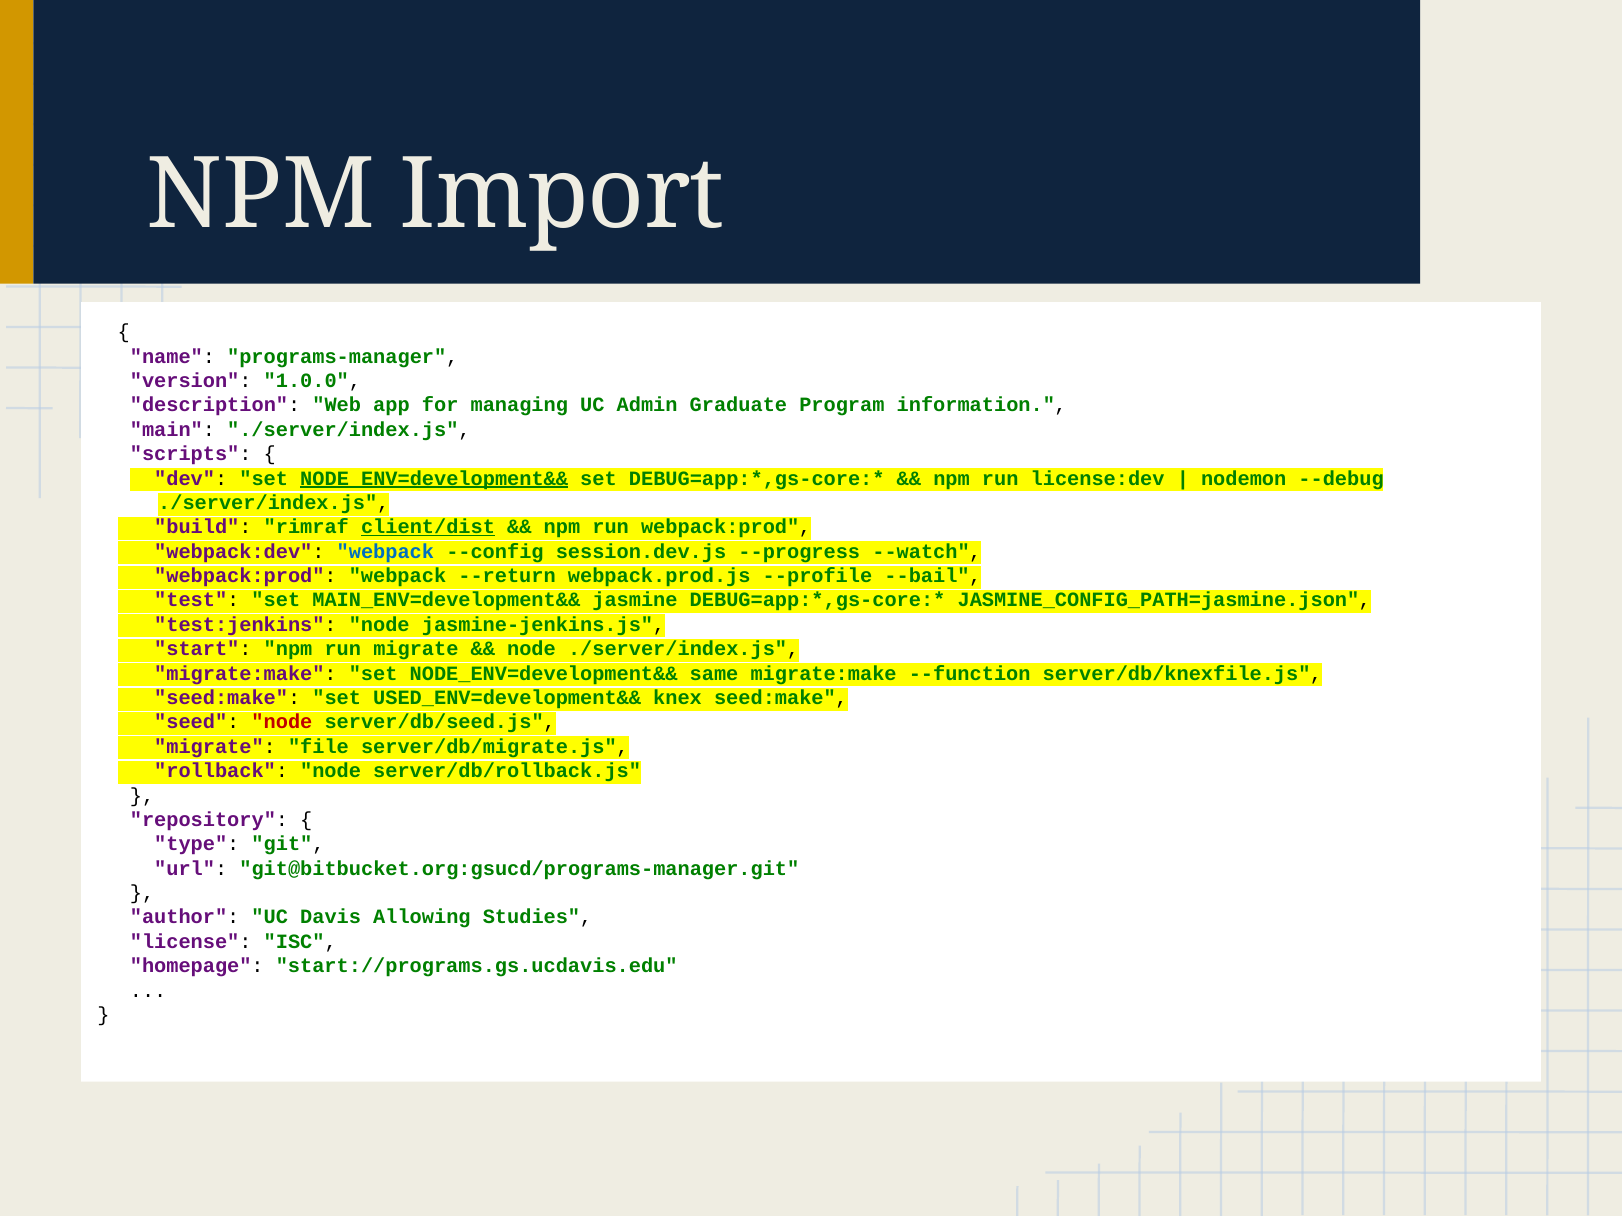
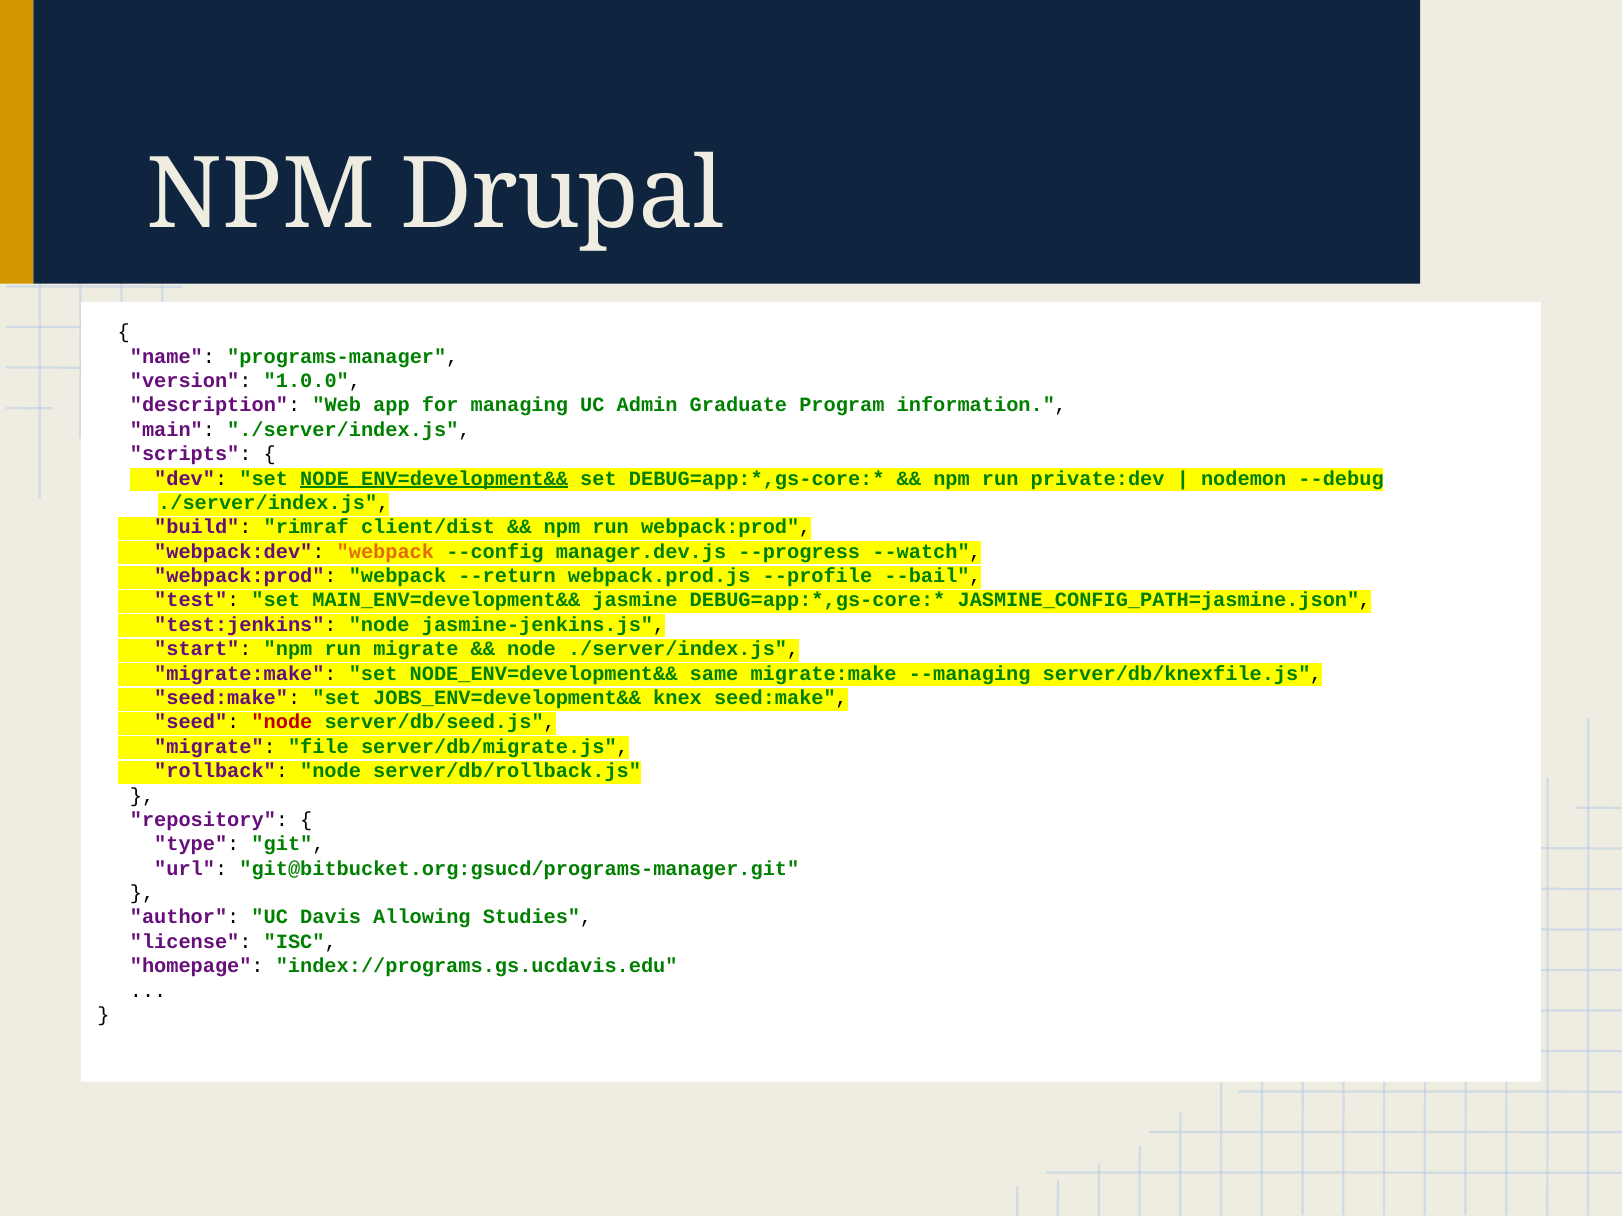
Import: Import -> Drupal
license:dev: license:dev -> private:dev
client/dist underline: present -> none
webpack at (385, 552) colour: blue -> orange
session.dev.js: session.dev.js -> manager.dev.js
--function: --function -> --managing
USED_ENV=development&&: USED_ENV=development&& -> JOBS_ENV=development&&
start://programs.gs.ucdavis.edu: start://programs.gs.ucdavis.edu -> index://programs.gs.ucdavis.edu
